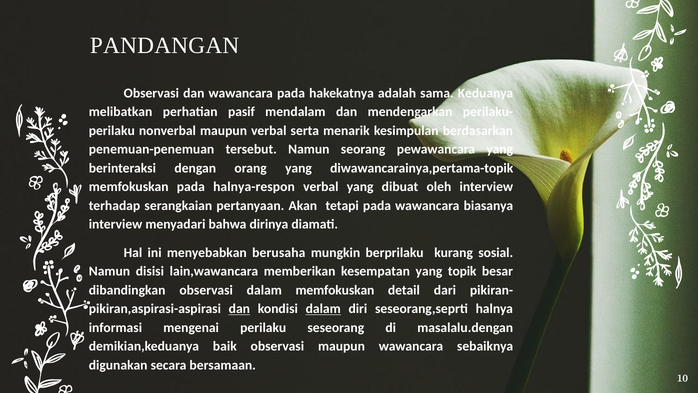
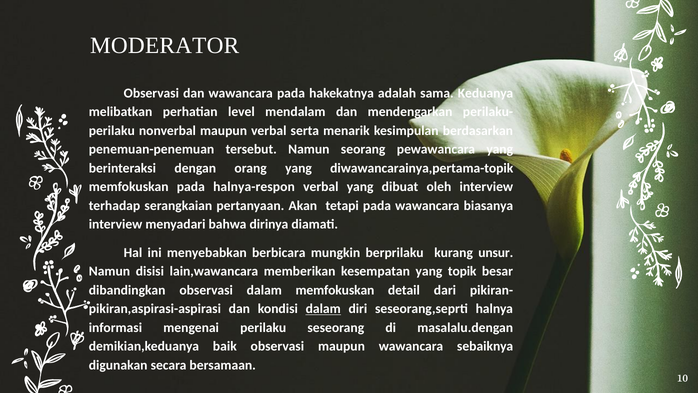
PANDANGAN: PANDANGAN -> MODERATOR
pasif: pasif -> level
berusaha: berusaha -> berbicara
sosial: sosial -> unsur
dan at (239, 309) underline: present -> none
